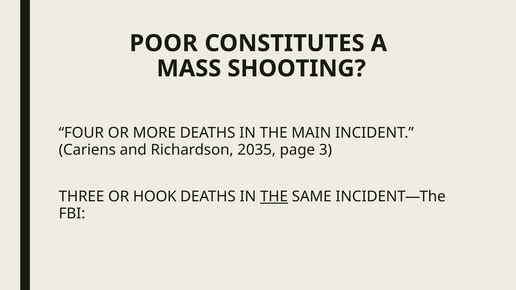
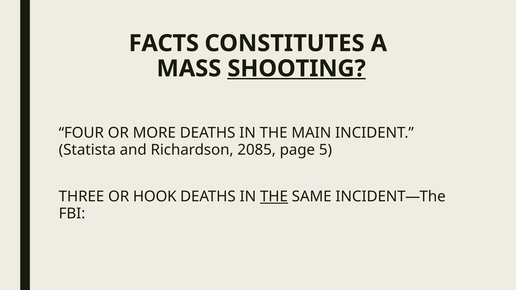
POOR: POOR -> FACTS
SHOOTING underline: none -> present
Cariens: Cariens -> Statista
2035: 2035 -> 2085
3: 3 -> 5
